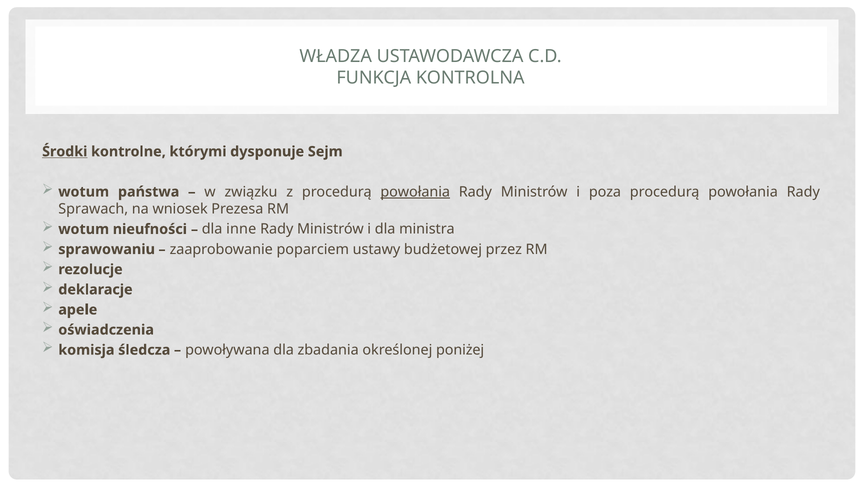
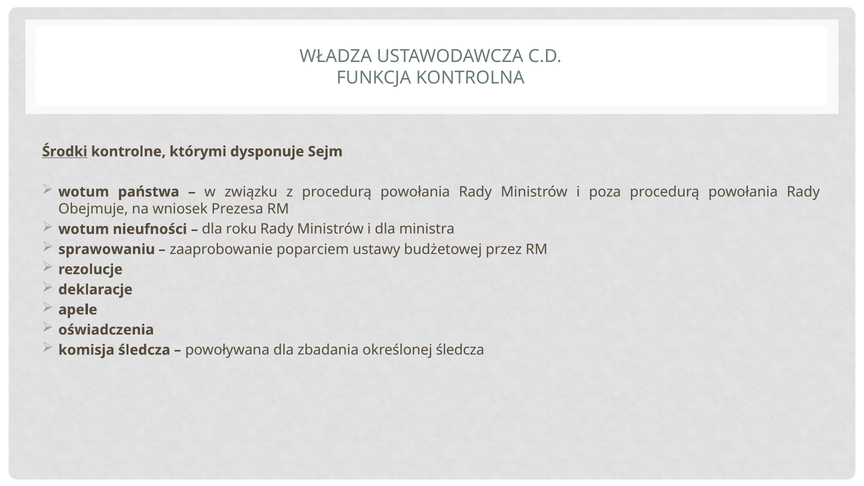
powołania at (415, 192) underline: present -> none
Sprawach: Sprawach -> Obejmuje
inne: inne -> roku
określonej poniżej: poniżej -> śledcza
